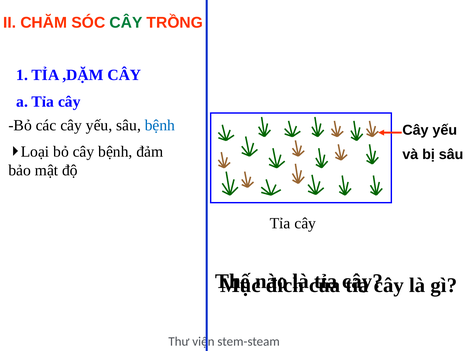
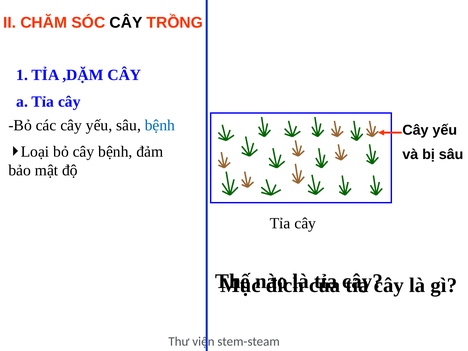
CÂY at (126, 23) colour: green -> black
